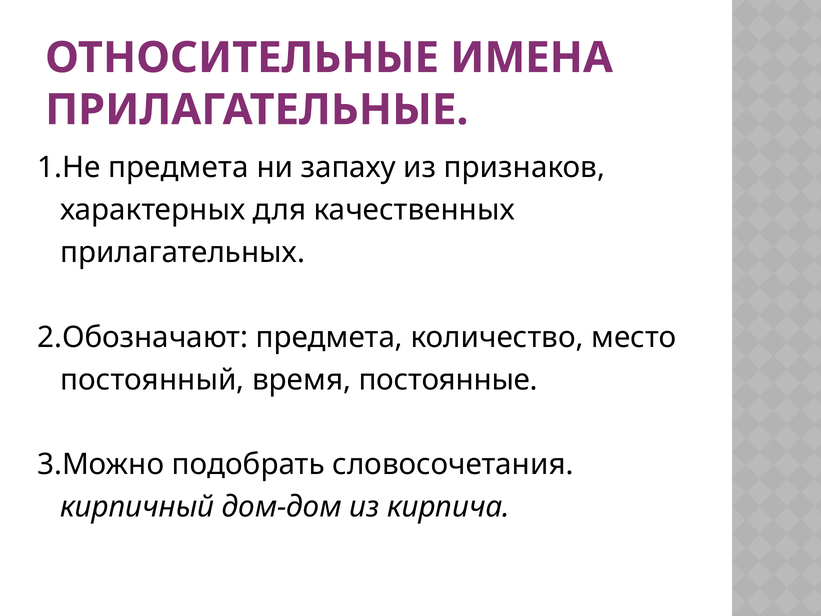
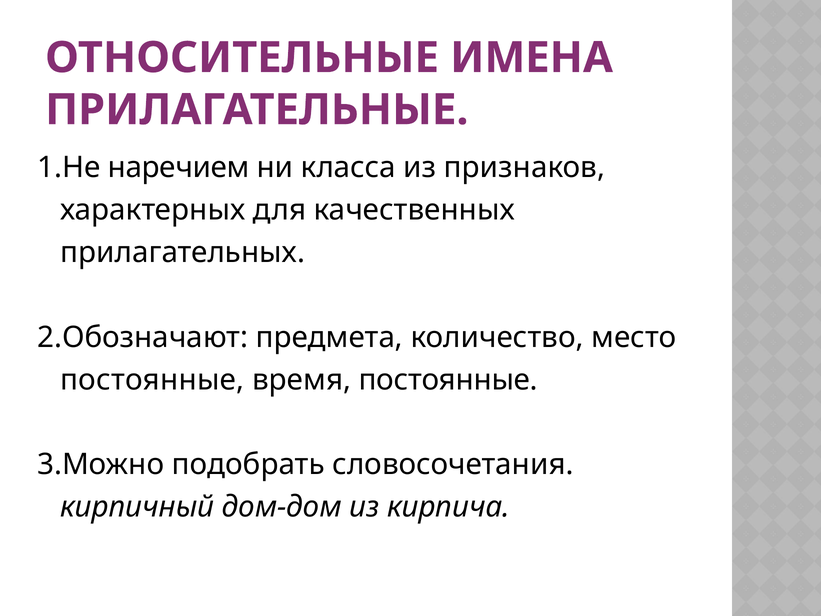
1.Не предмета: предмета -> наречием
запаху: запаху -> класса
постоянный at (152, 380): постоянный -> постоянные
